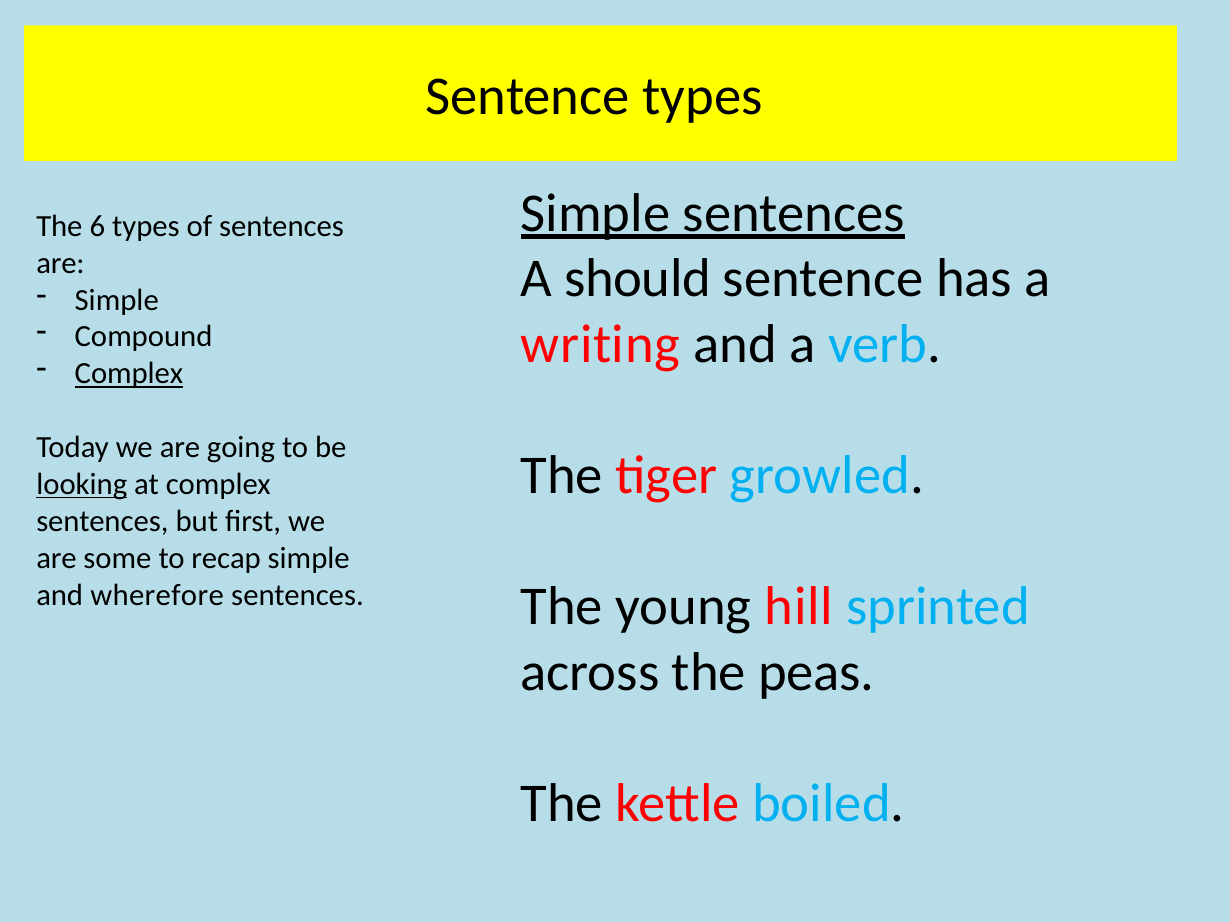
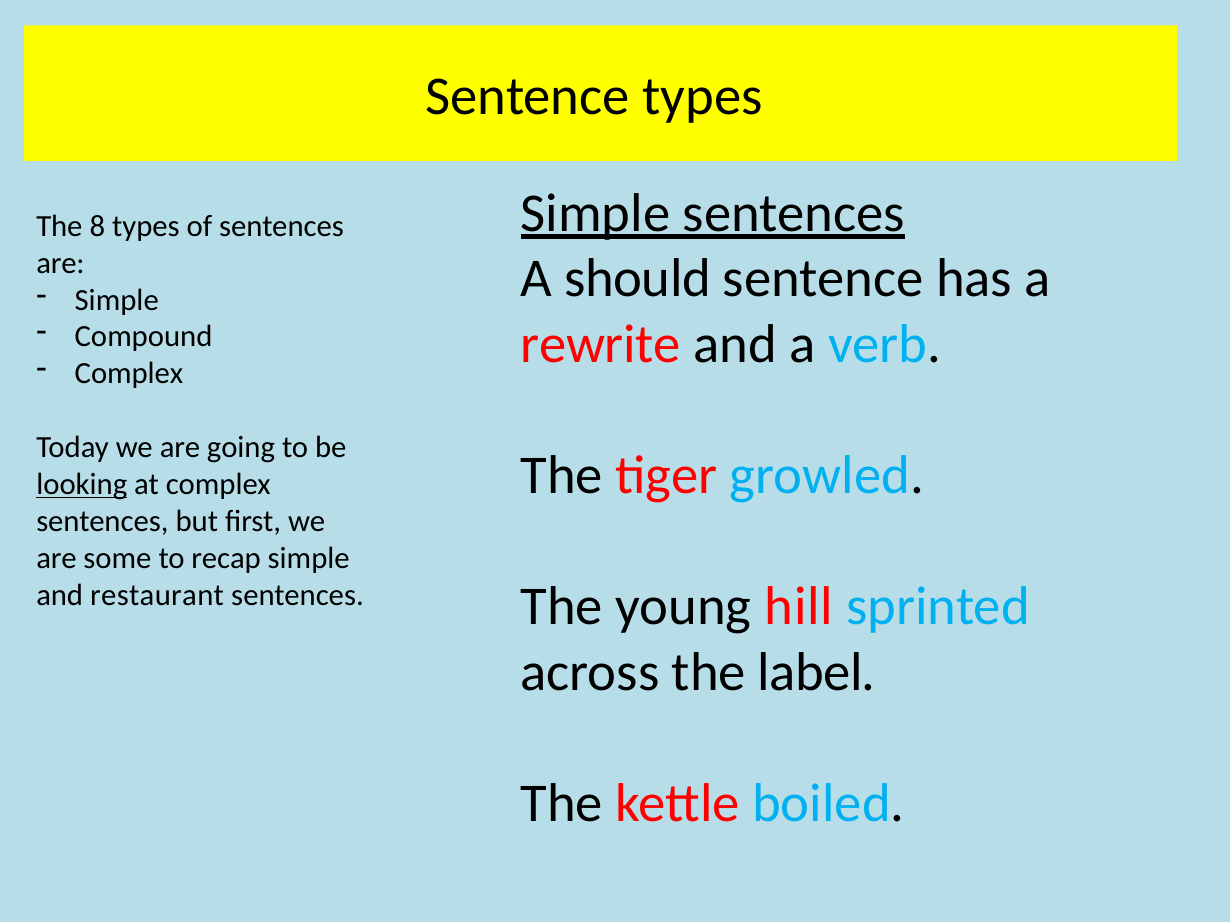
6: 6 -> 8
writing: writing -> rewrite
Complex at (129, 374) underline: present -> none
wherefore: wherefore -> restaurant
peas: peas -> label
